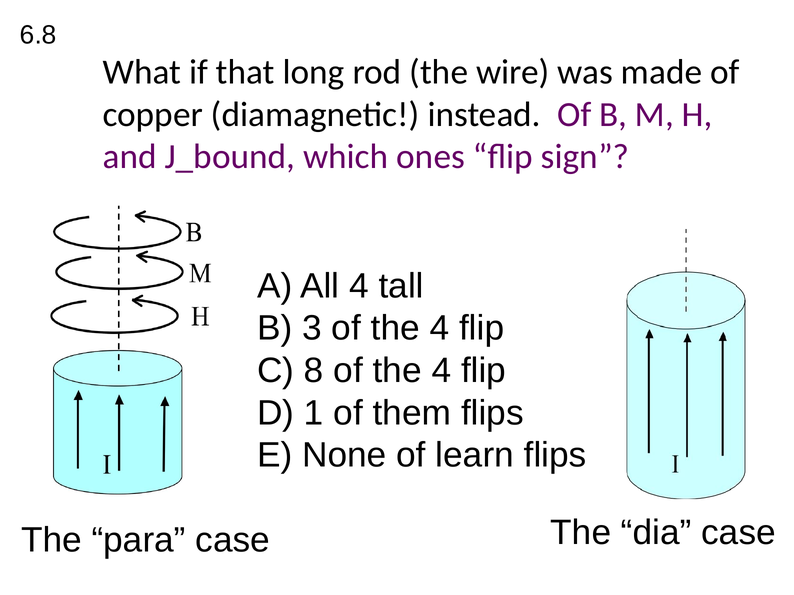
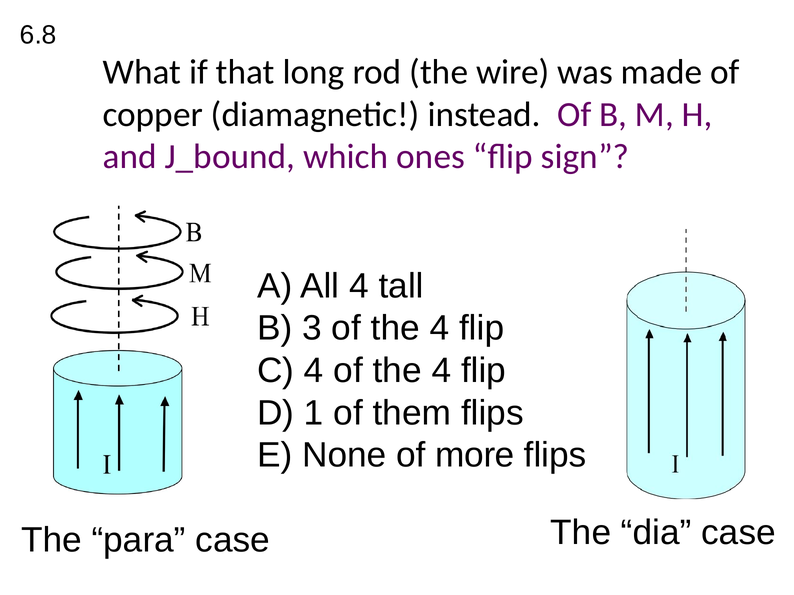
C 8: 8 -> 4
learn: learn -> more
